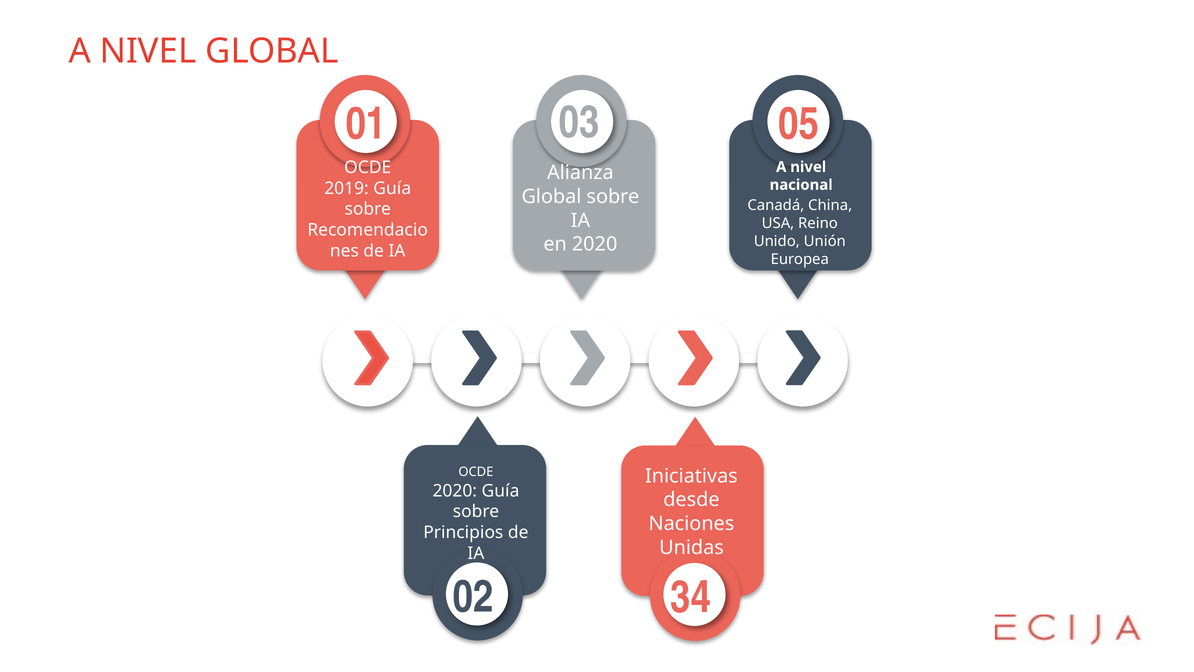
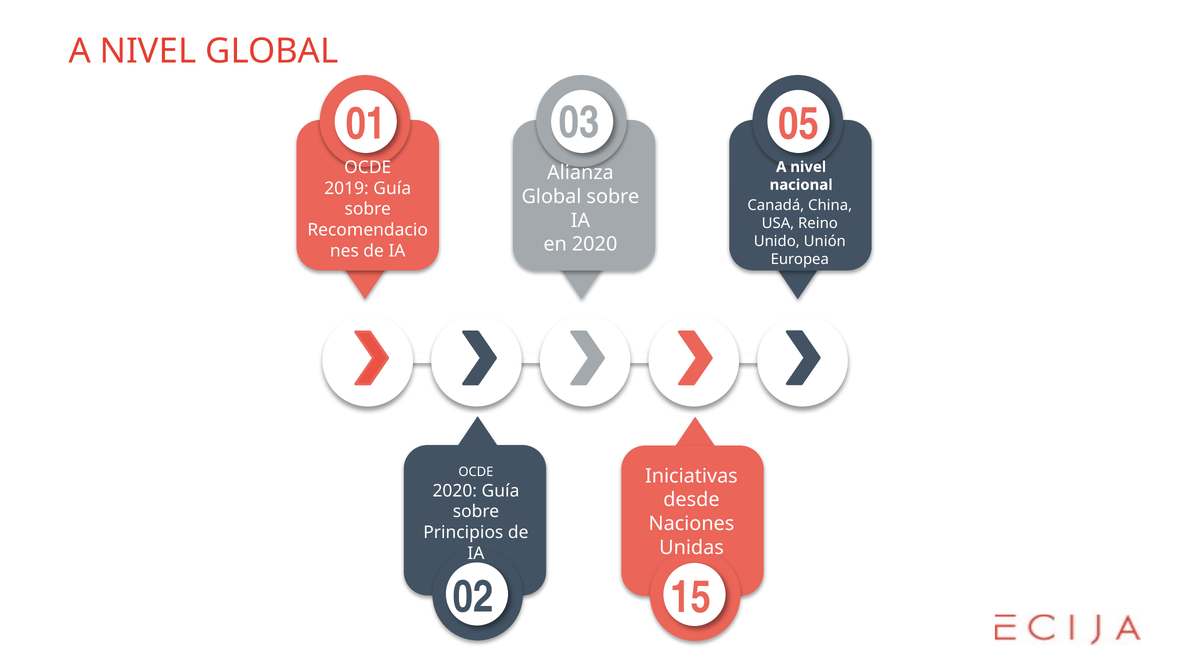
34: 34 -> 15
